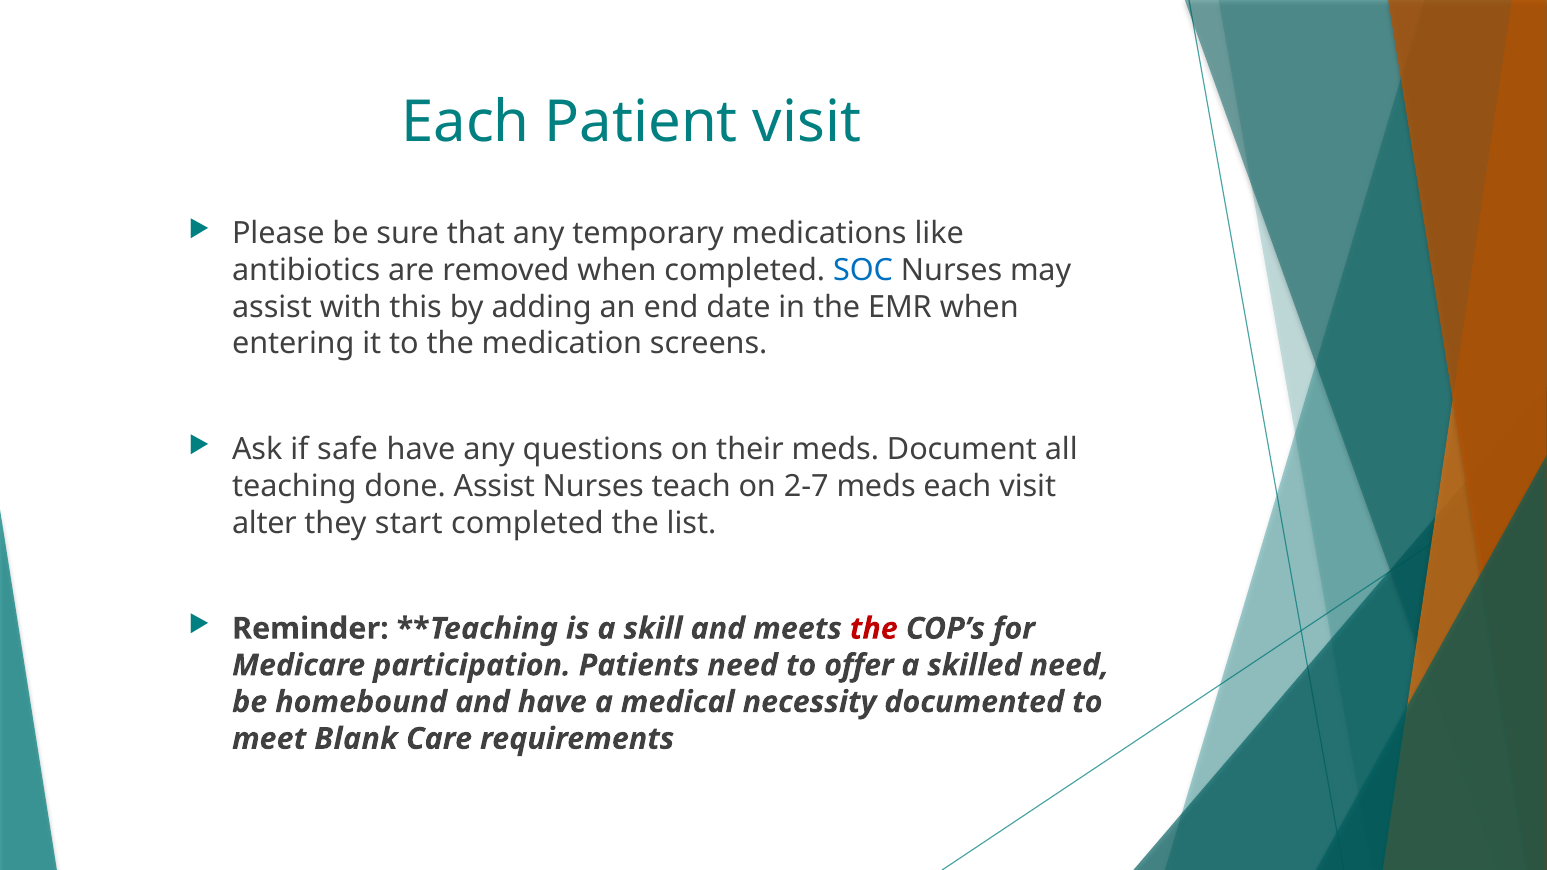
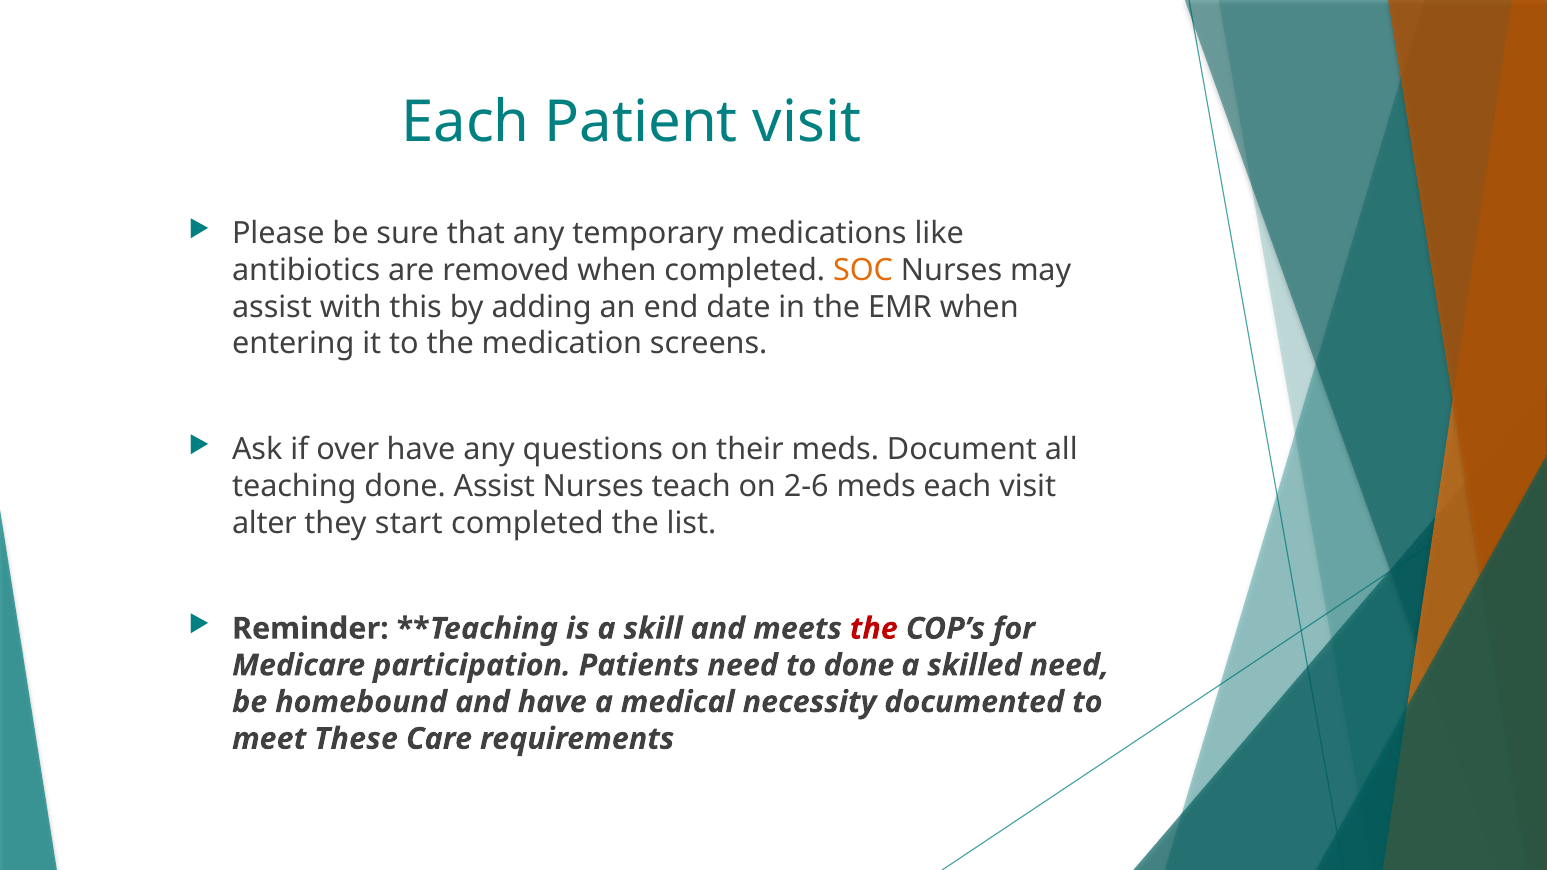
SOC colour: blue -> orange
safe: safe -> over
2-7: 2-7 -> 2-6
to offer: offer -> done
Blank: Blank -> These
